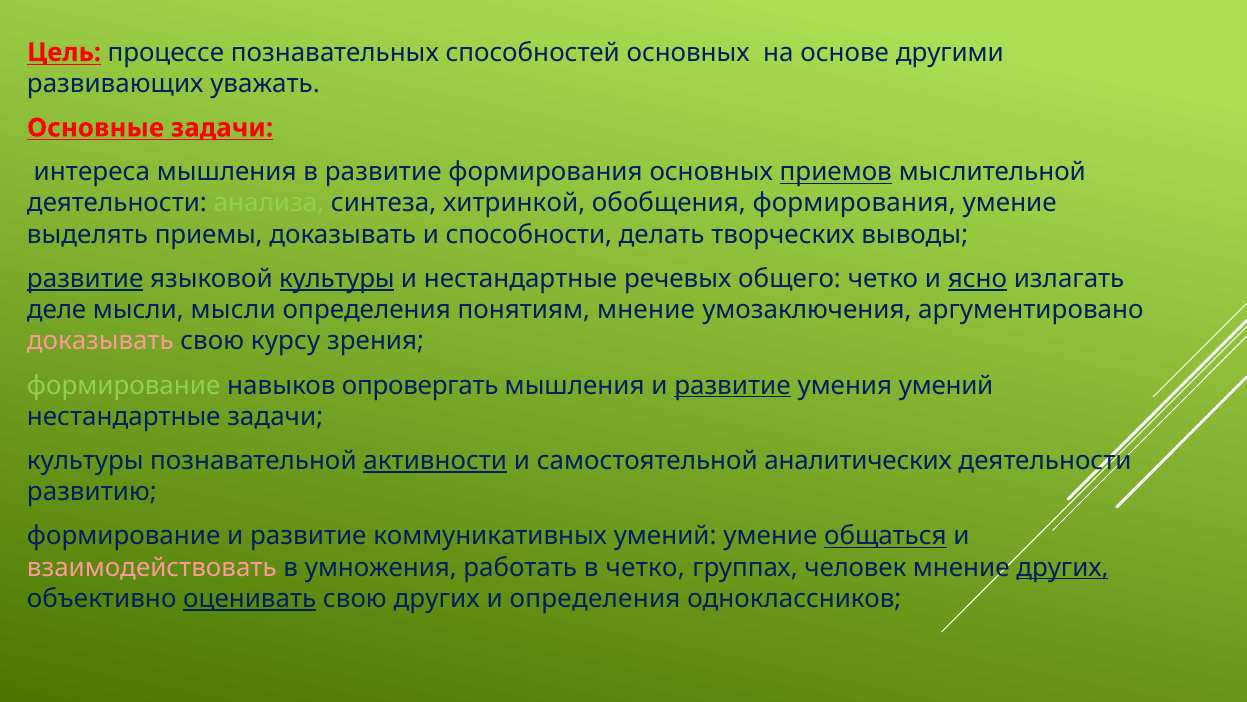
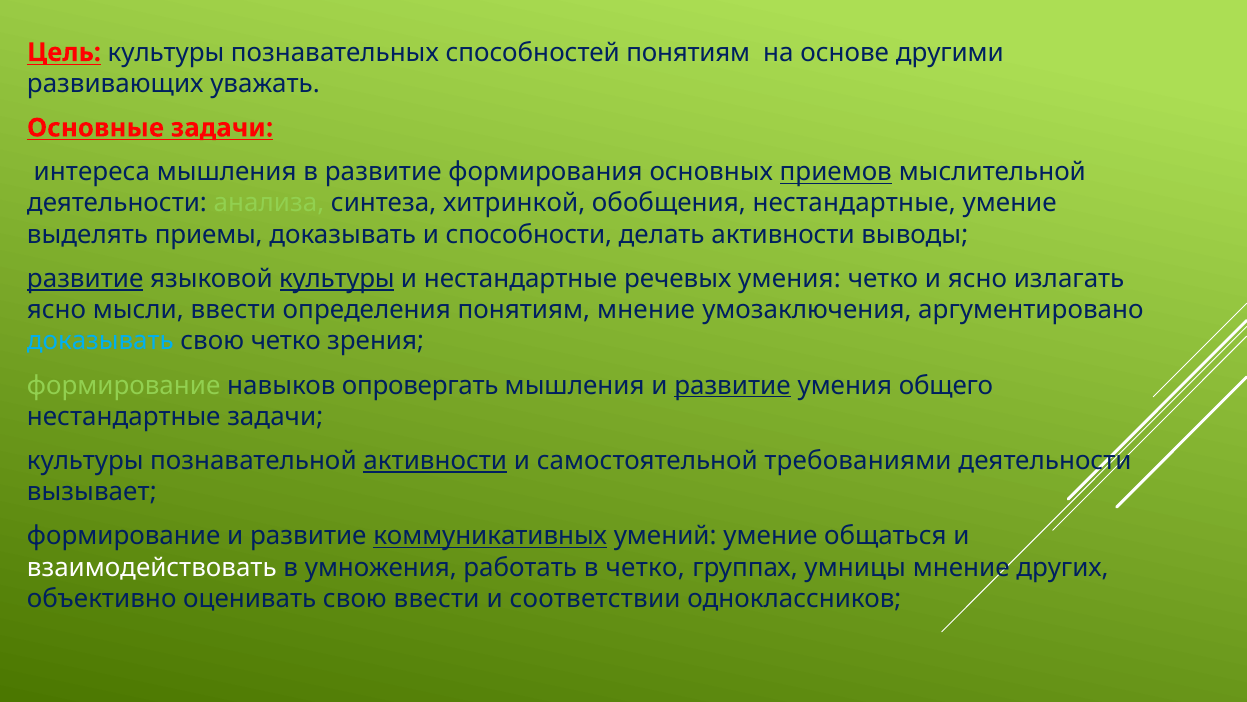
Цель процессе: процессе -> культуры
способностей основных: основных -> понятиям
обобщения формирования: формирования -> нестандартные
делать творческих: творческих -> активности
речевых общего: общего -> умения
ясно at (977, 279) underline: present -> none
деле at (57, 310): деле -> ясно
мысли мысли: мысли -> ввести
доказывать at (100, 341) colour: pink -> light blue
свою курсу: курсу -> четко
умения умений: умений -> общего
аналитических: аналитических -> требованиями
развитию: развитию -> вызывает
коммуникативных underline: none -> present
общаться underline: present -> none
взаимодействовать colour: pink -> white
человек: человек -> умницы
других at (1062, 567) underline: present -> none
оценивать underline: present -> none
свою других: других -> ввести
и определения: определения -> соответствии
